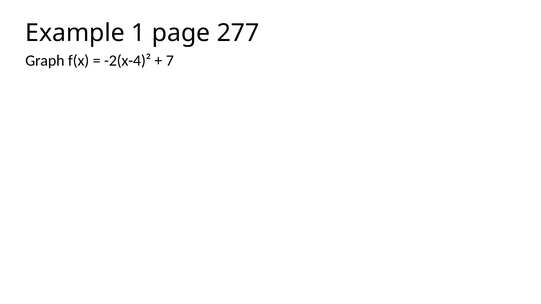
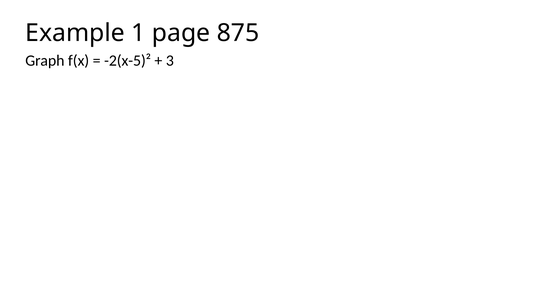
277: 277 -> 875
-2(x-4)²: -2(x-4)² -> -2(x-5)²
7: 7 -> 3
